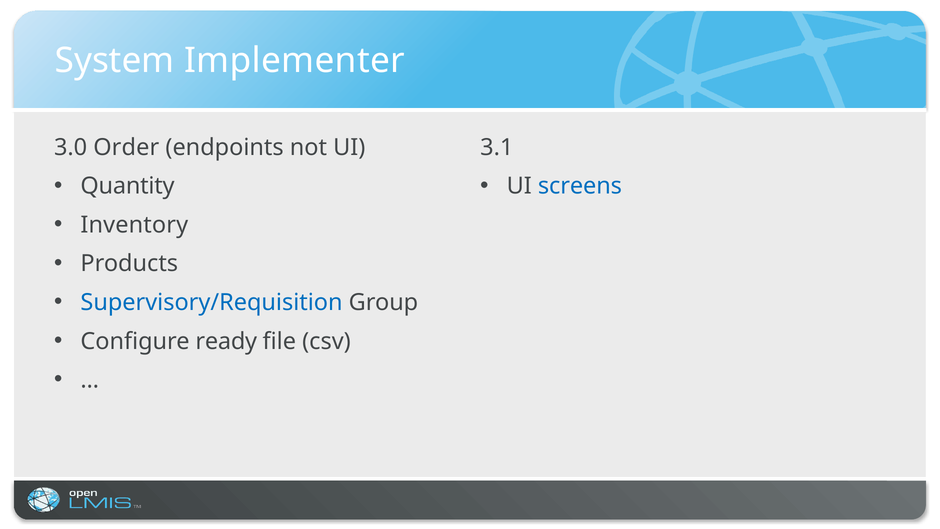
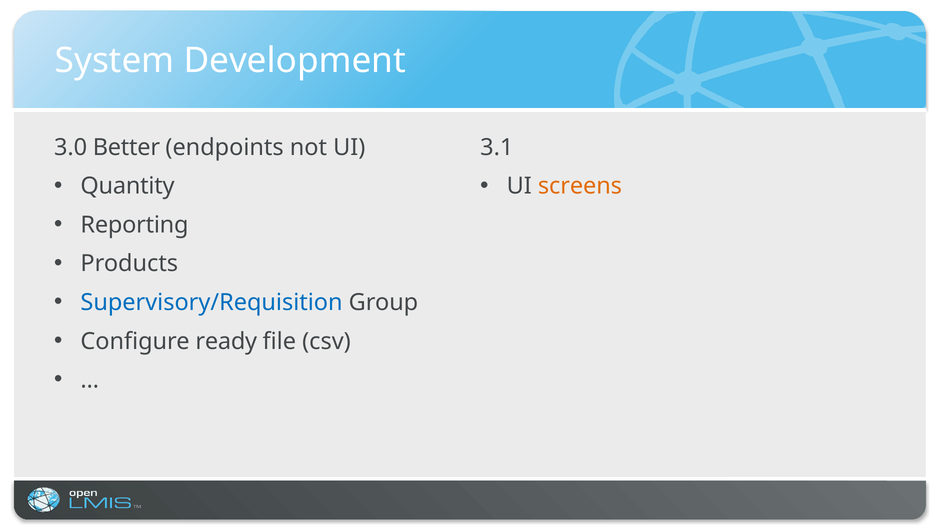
Implementer: Implementer -> Development
Order: Order -> Better
screens colour: blue -> orange
Inventory: Inventory -> Reporting
